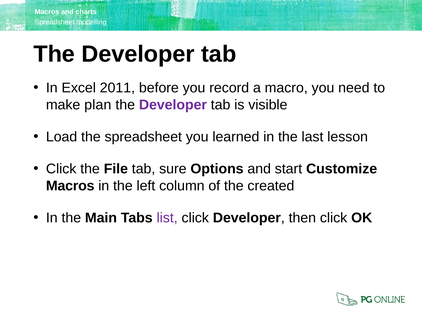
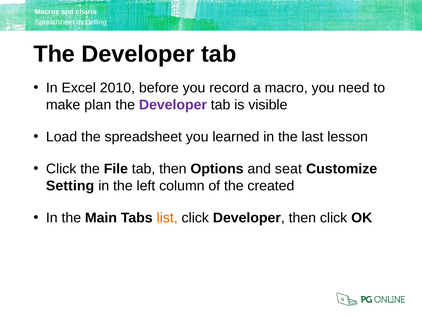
2011: 2011 -> 2010
tab sure: sure -> then
start: start -> seat
Macros at (70, 186): Macros -> Setting
list colour: purple -> orange
